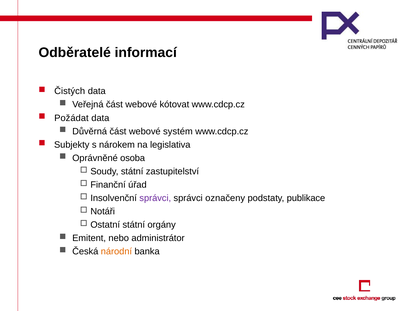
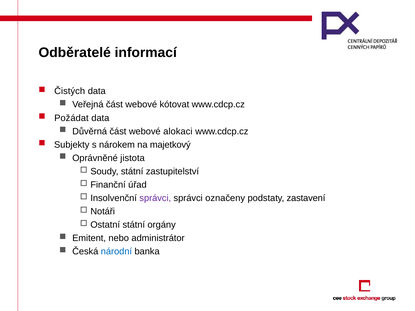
systém: systém -> alokaci
legislativa: legislativa -> majetkový
osoba: osoba -> jistota
publikace: publikace -> zastavení
národní colour: orange -> blue
